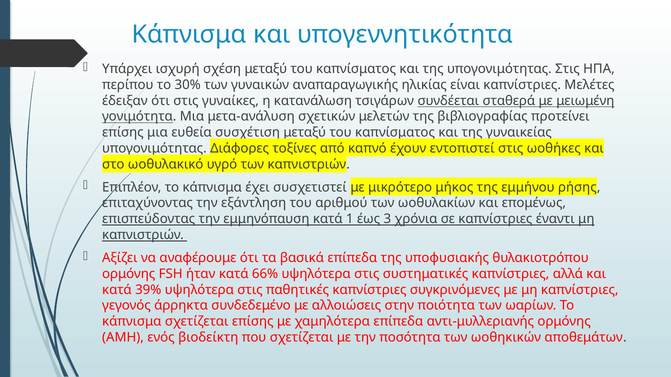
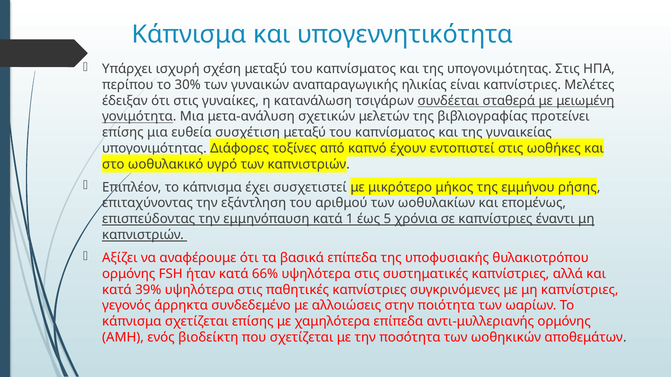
3: 3 -> 5
